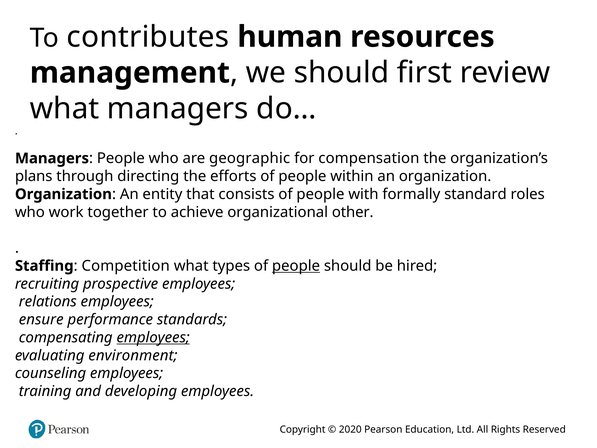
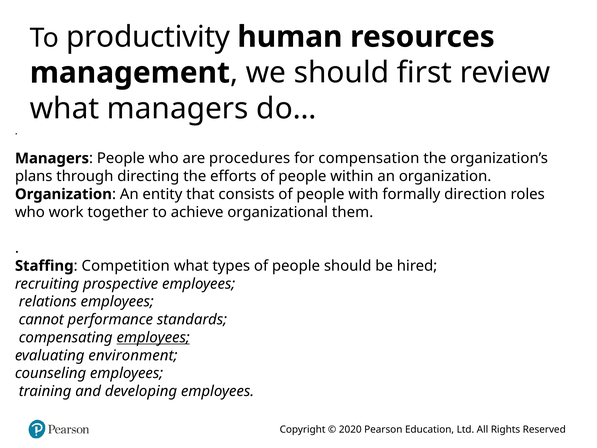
contributes: contributes -> productivity
geographic: geographic -> procedures
standard: standard -> direction
other: other -> them
people at (296, 266) underline: present -> none
ensure: ensure -> cannot
